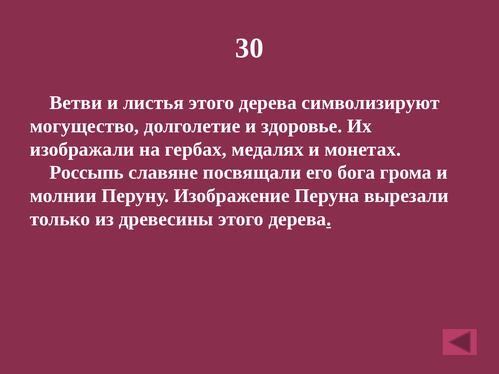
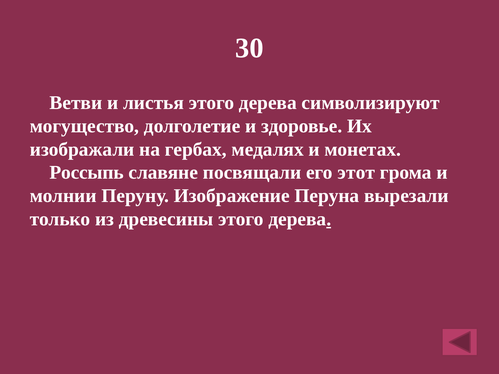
бога: бога -> этот
